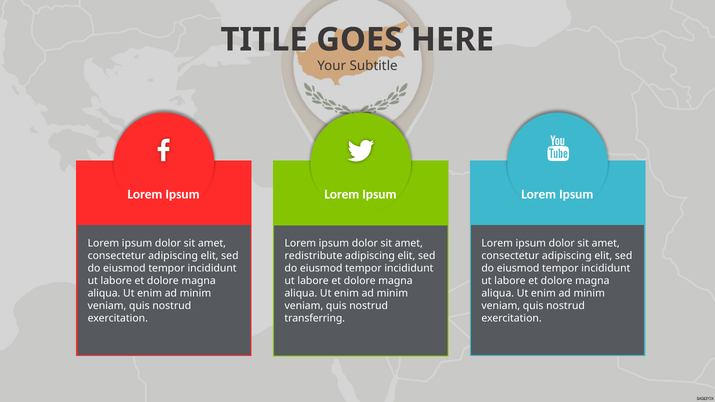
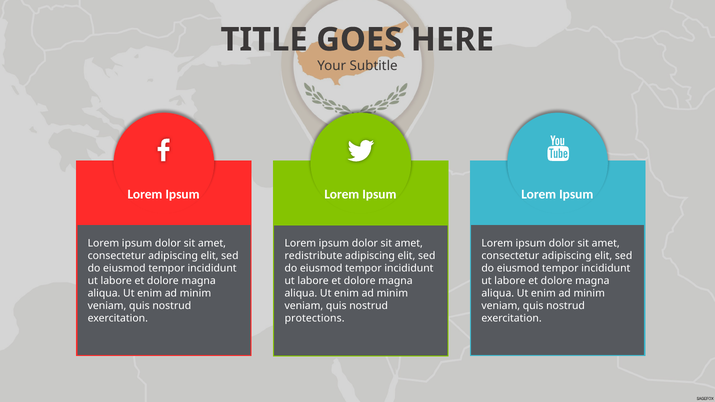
transferring: transferring -> protections
